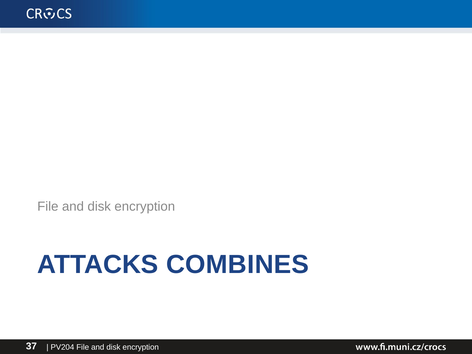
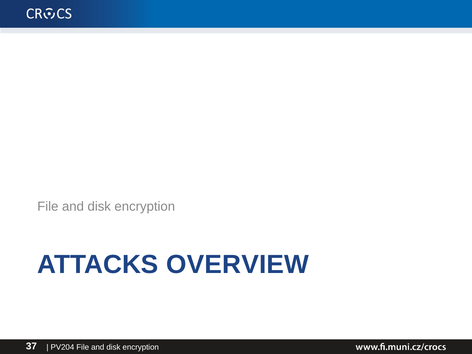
COMBINES: COMBINES -> OVERVIEW
